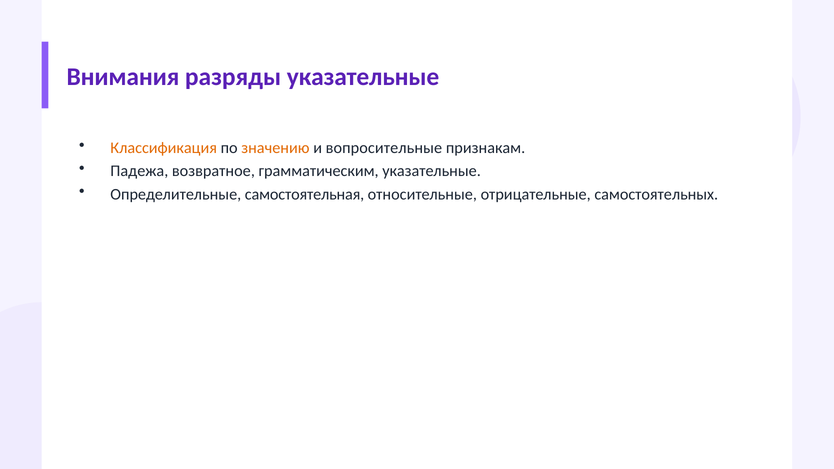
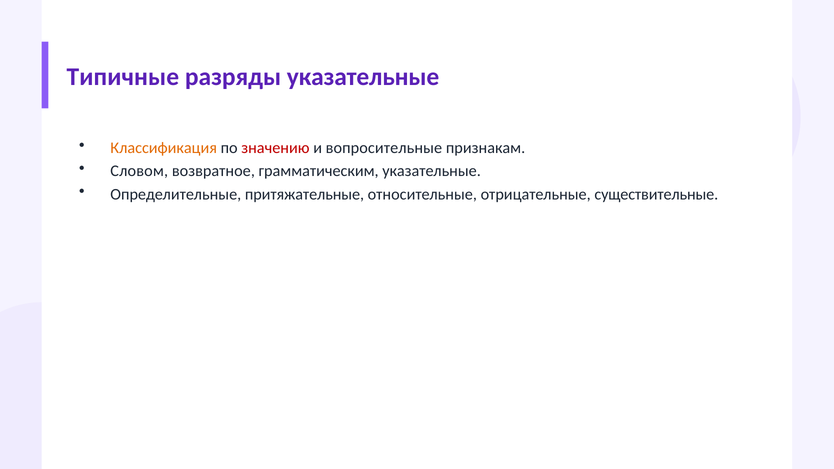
Внимания: Внимания -> Типичные
значению colour: orange -> red
Падежа: Падежа -> Словом
самостоятельная: самостоятельная -> притяжательные
самостоятельных: самостоятельных -> существительные
